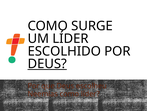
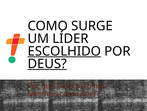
ESCOLHIDO underline: none -> present
